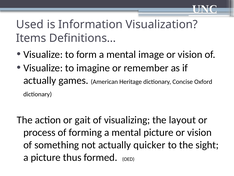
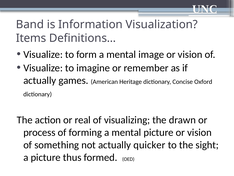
Used: Used -> Band
gait: gait -> real
layout: layout -> drawn
